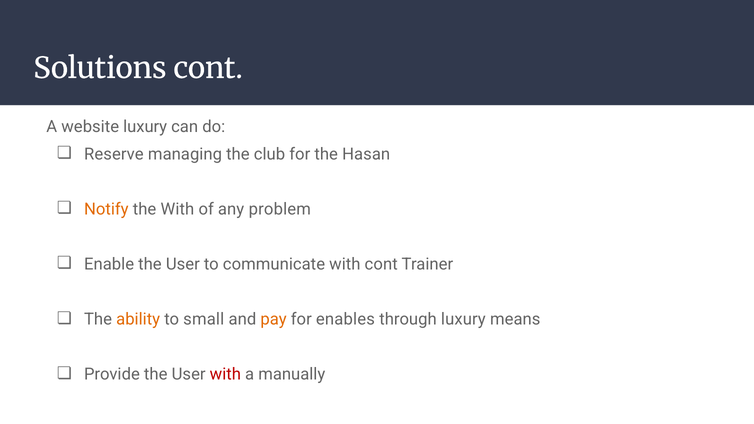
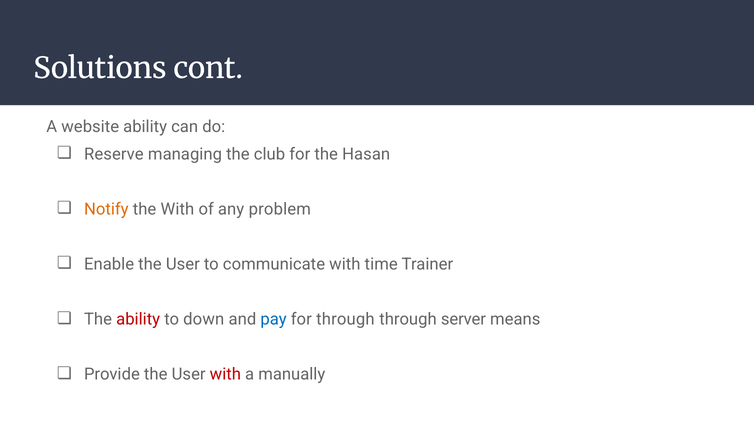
website luxury: luxury -> ability
with cont: cont -> time
ability at (138, 319) colour: orange -> red
small: small -> down
pay colour: orange -> blue
for enables: enables -> through
through luxury: luxury -> server
